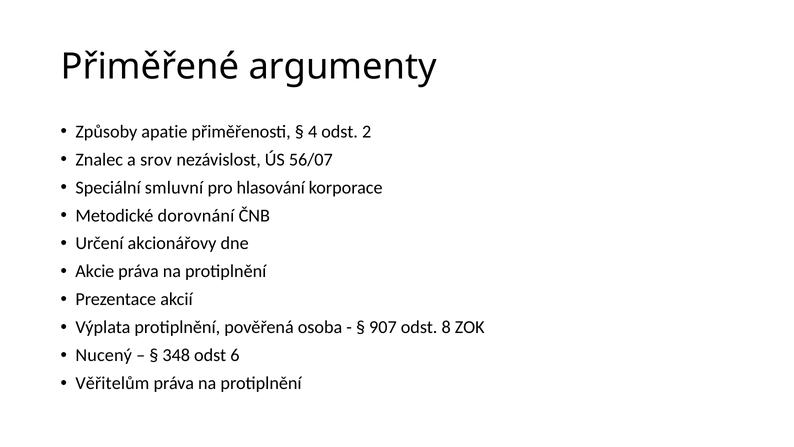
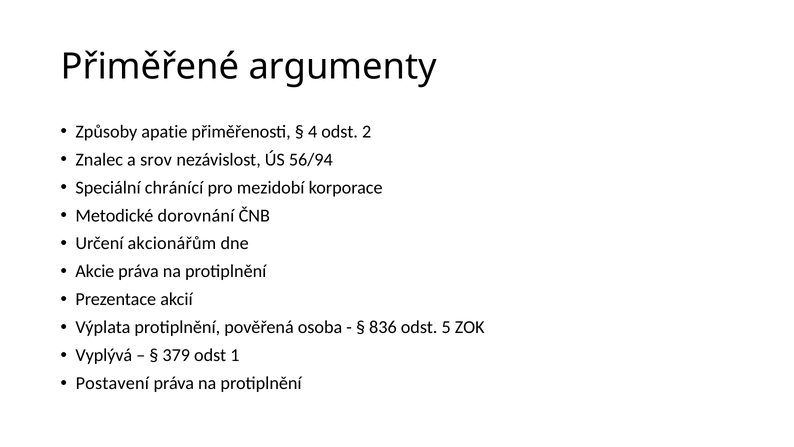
56/07: 56/07 -> 56/94
smluvní: smluvní -> chránící
hlasování: hlasování -> mezidobí
akcionářovy: akcionářovy -> akcionářům
907: 907 -> 836
8: 8 -> 5
Nucený: Nucený -> Vyplývá
348: 348 -> 379
6: 6 -> 1
Věřitelům: Věřitelům -> Postavení
